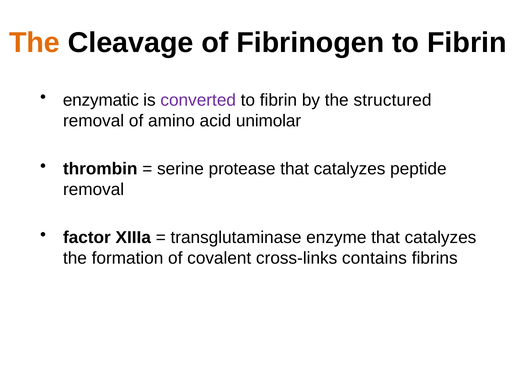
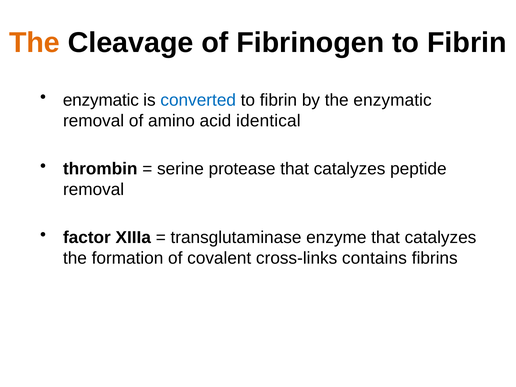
converted colour: purple -> blue
the structured: structured -> enzymatic
unimolar: unimolar -> identical
